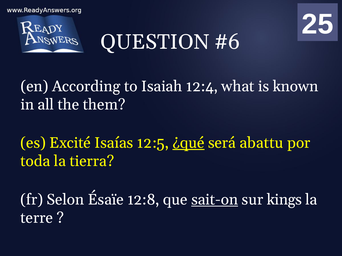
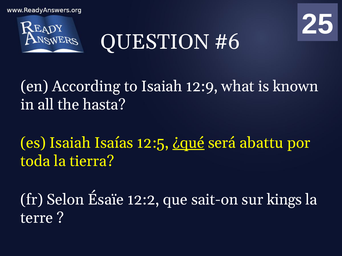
12:4: 12:4 -> 12:9
them: them -> hasta
es Excité: Excité -> Isaiah
12:8: 12:8 -> 12:2
sait-on underline: present -> none
